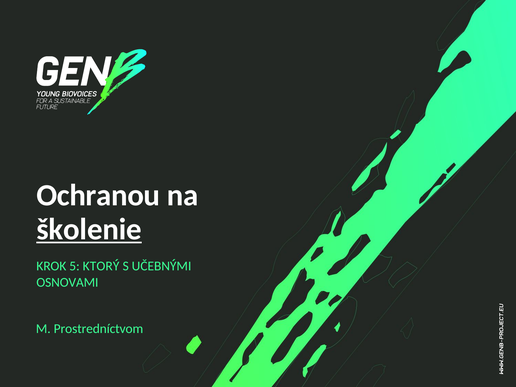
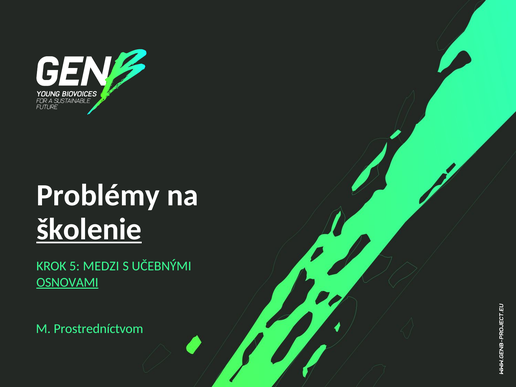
Ochranou: Ochranou -> Problémy
KTORÝ: KTORÝ -> MEDZI
OSNOVAMI underline: none -> present
